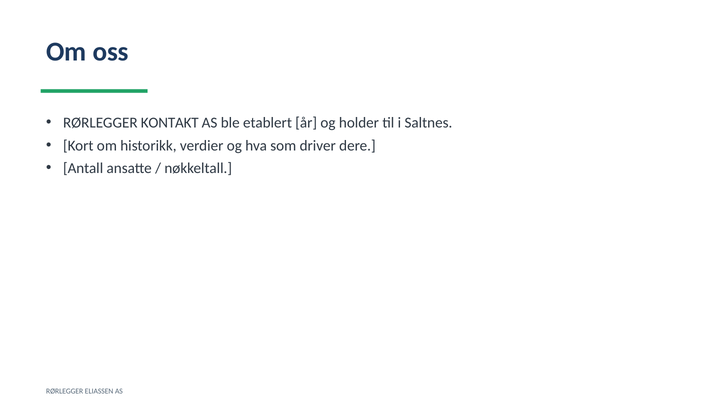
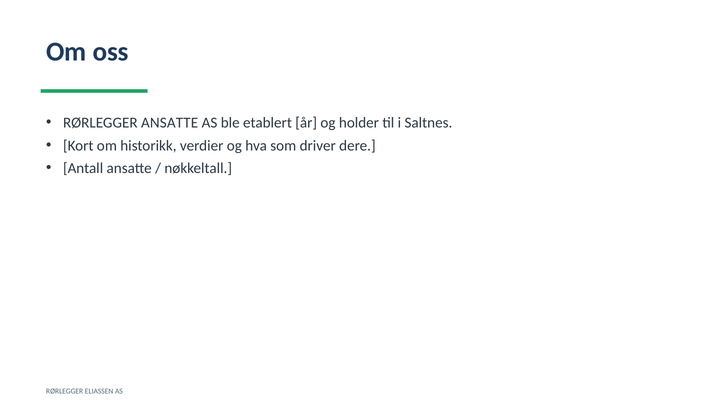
RØRLEGGER KONTAKT: KONTAKT -> ANSATTE
